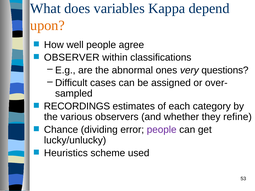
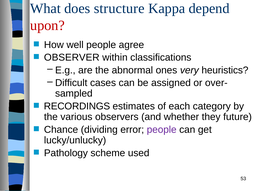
variables: variables -> structure
upon colour: orange -> red
questions: questions -> heuristics
refine: refine -> future
Heuristics: Heuristics -> Pathology
